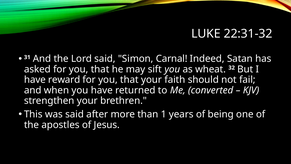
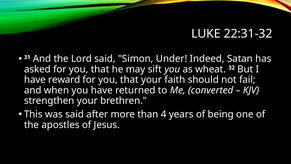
Carnal: Carnal -> Under
1: 1 -> 4
